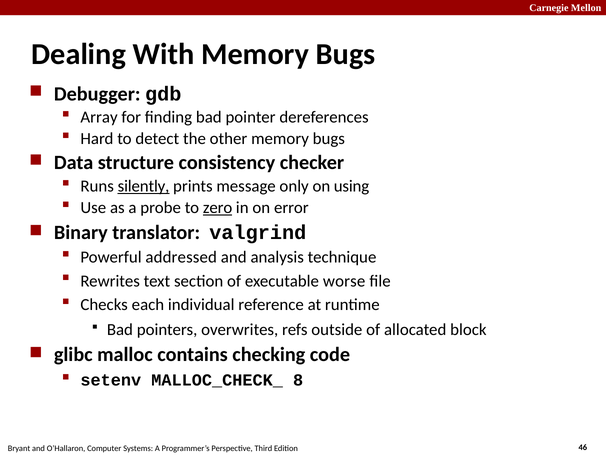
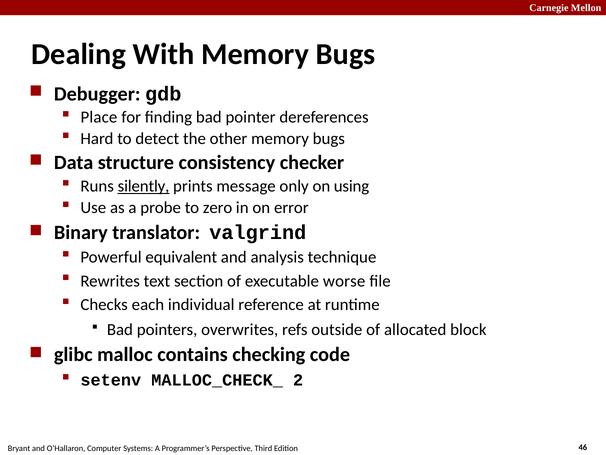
Array: Array -> Place
zero underline: present -> none
addressed: addressed -> equivalent
8: 8 -> 2
